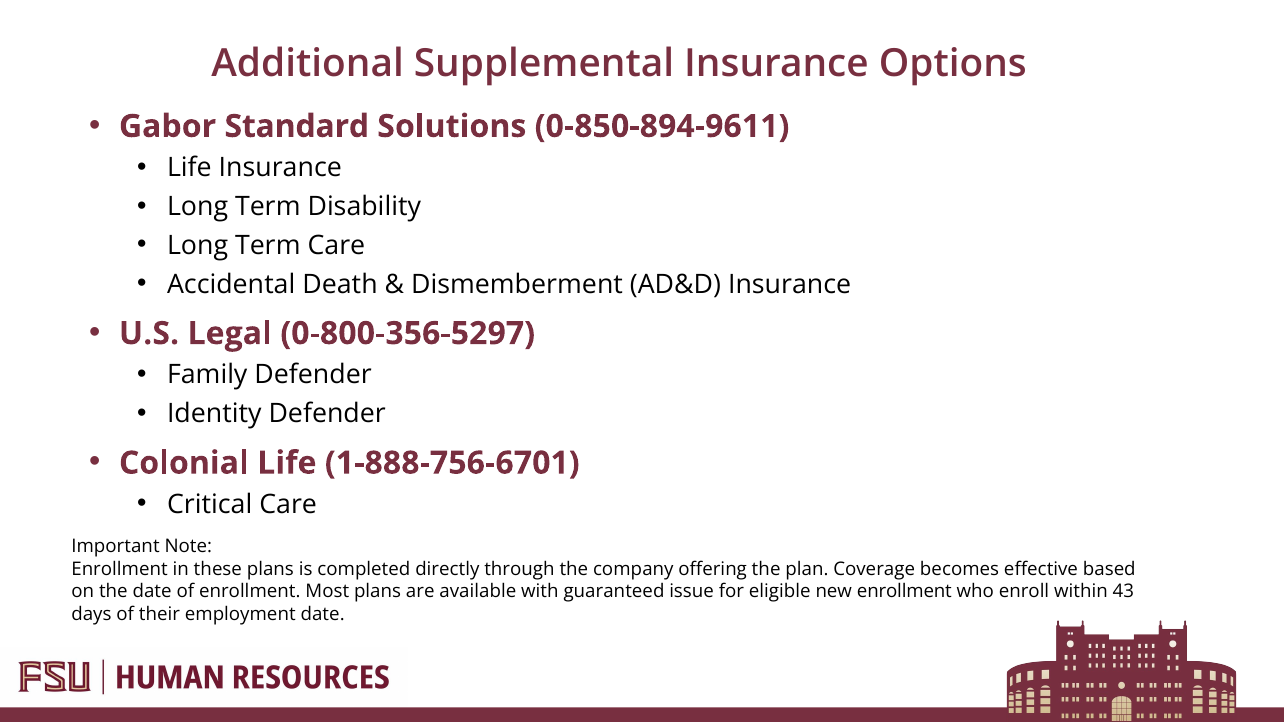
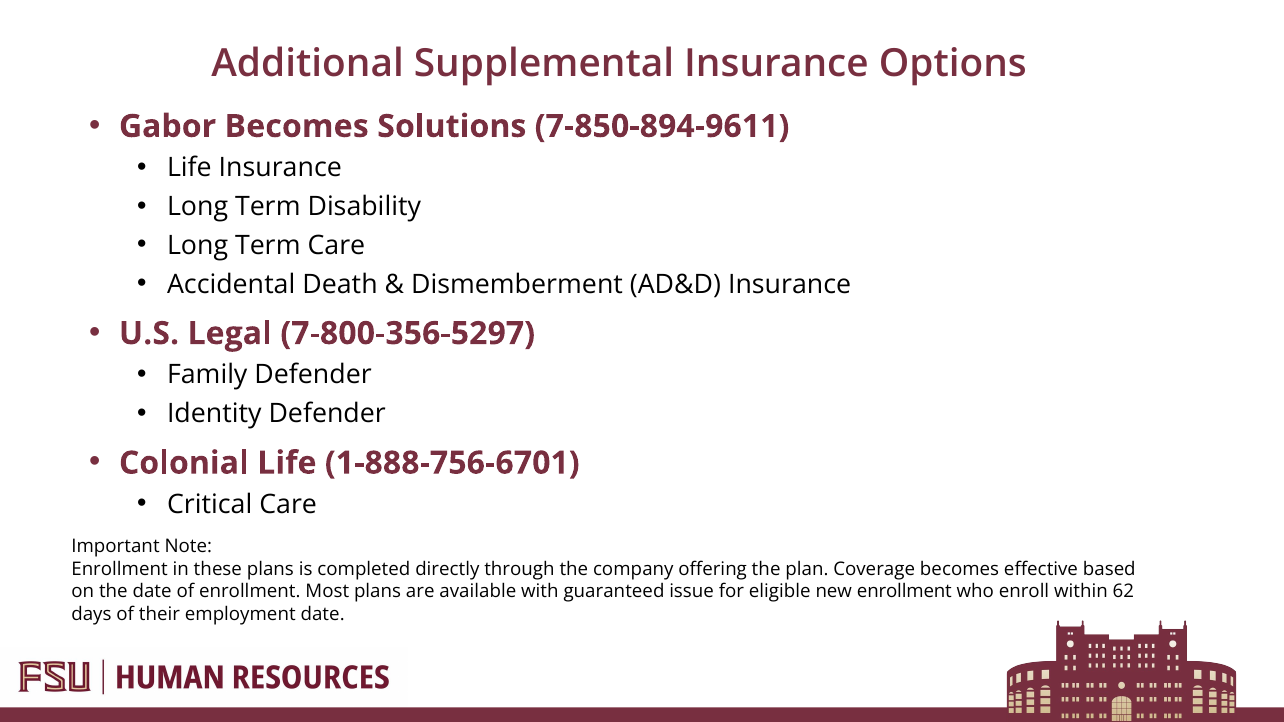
Gabor Standard: Standard -> Becomes
0-850-894-9611: 0-850-894-9611 -> 7-850-894-9611
0-800-356-5297: 0-800-356-5297 -> 7-800-356-5297
43: 43 -> 62
